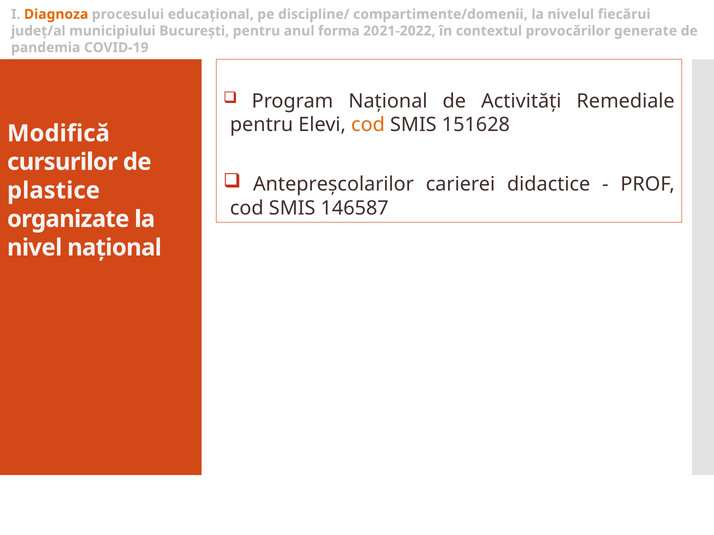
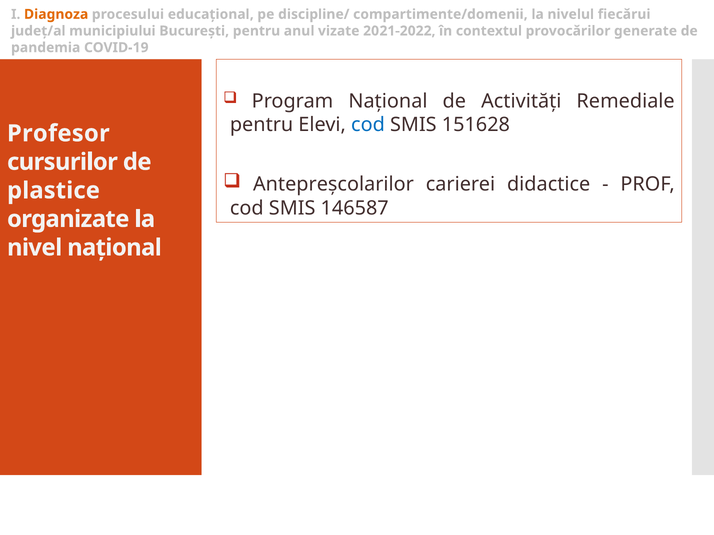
forma: forma -> vizate
cod at (368, 125) colour: orange -> blue
Modifică: Modifică -> Profesor
